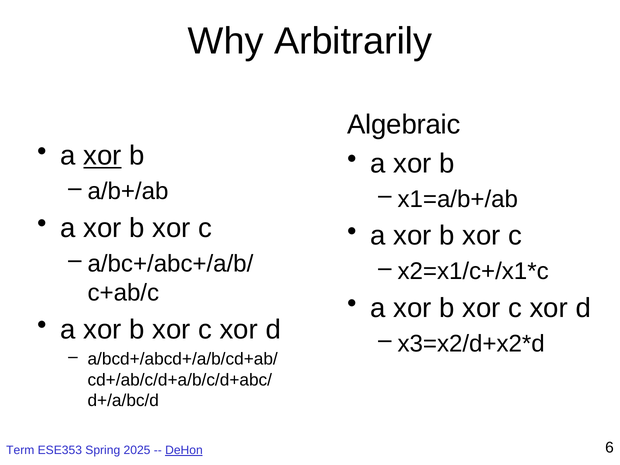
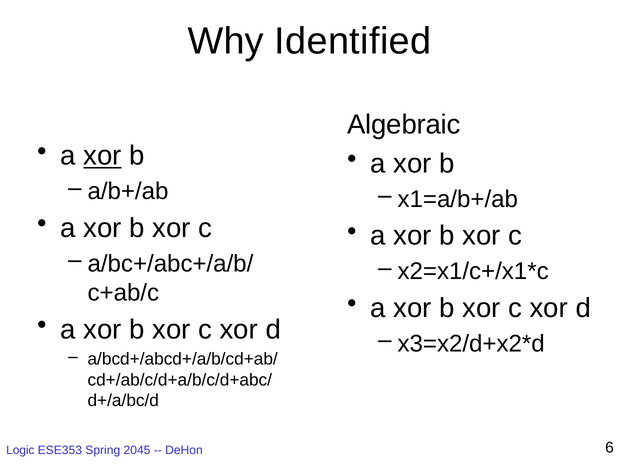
Arbitrarily: Arbitrarily -> Identified
Term: Term -> Logic
2025: 2025 -> 2045
DeHon underline: present -> none
